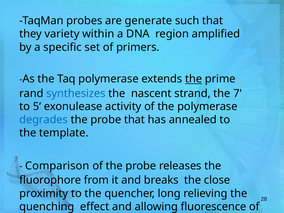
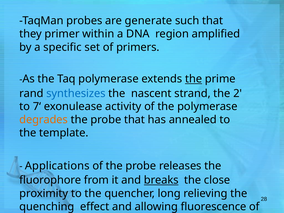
variety: variety -> primer
7: 7 -> 2
5‘: 5‘ -> 7‘
degrades colour: blue -> orange
Comparison: Comparison -> Applications
breaks underline: none -> present
